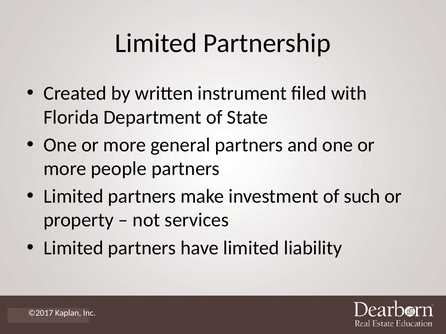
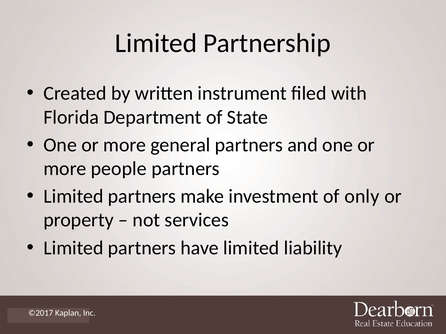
such: such -> only
